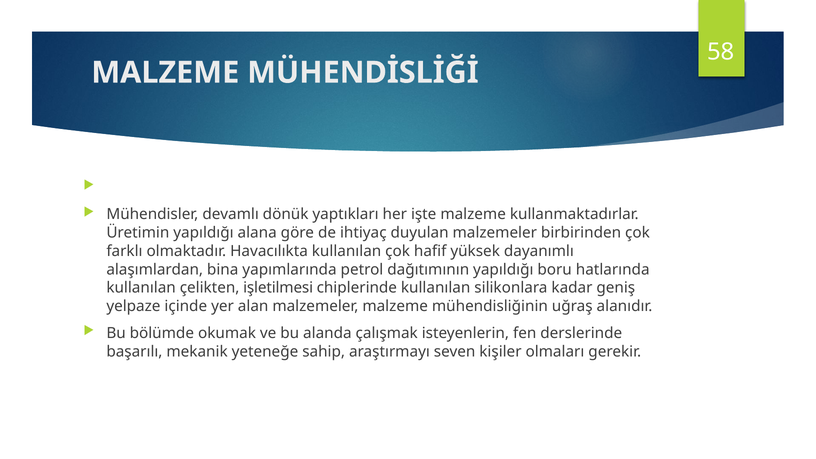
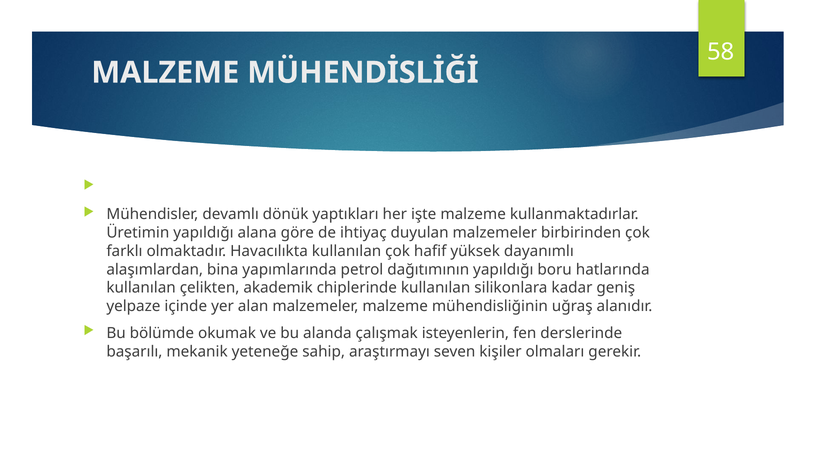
işletilmesi: işletilmesi -> akademik
